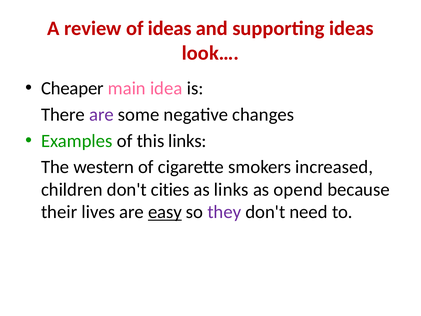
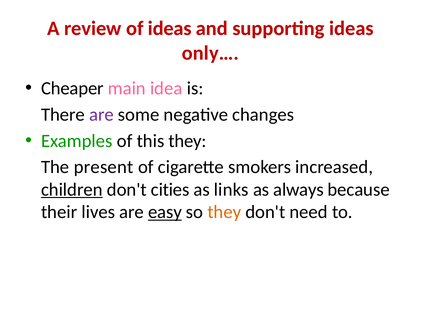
look…: look… -> only…
this links: links -> they
western: western -> present
children underline: none -> present
opend: opend -> always
they at (224, 212) colour: purple -> orange
